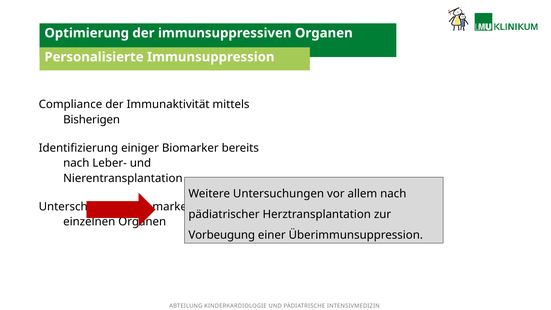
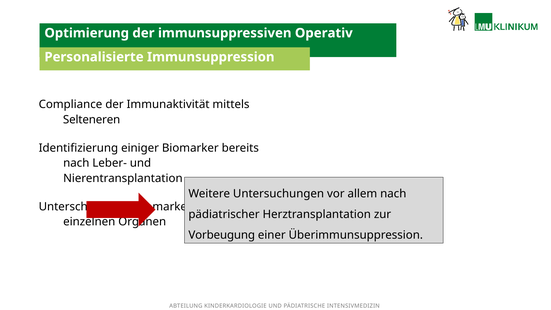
immunsuppressiven Organen: Organen -> Operativ
Bisherigen: Bisherigen -> Selteneren
